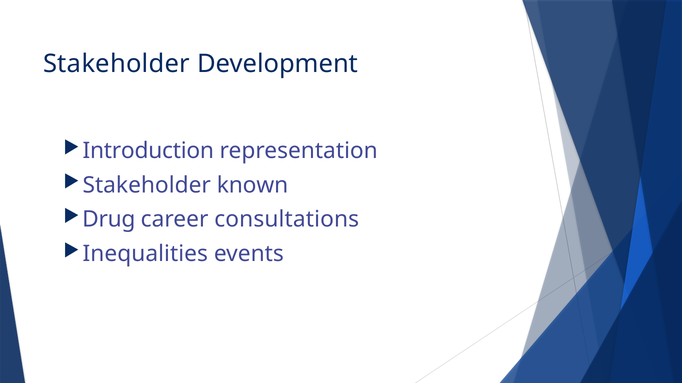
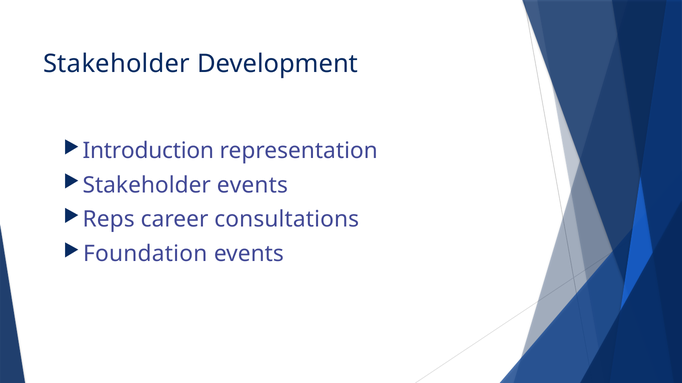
Stakeholder known: known -> events
Drug: Drug -> Reps
Inequalities: Inequalities -> Foundation
